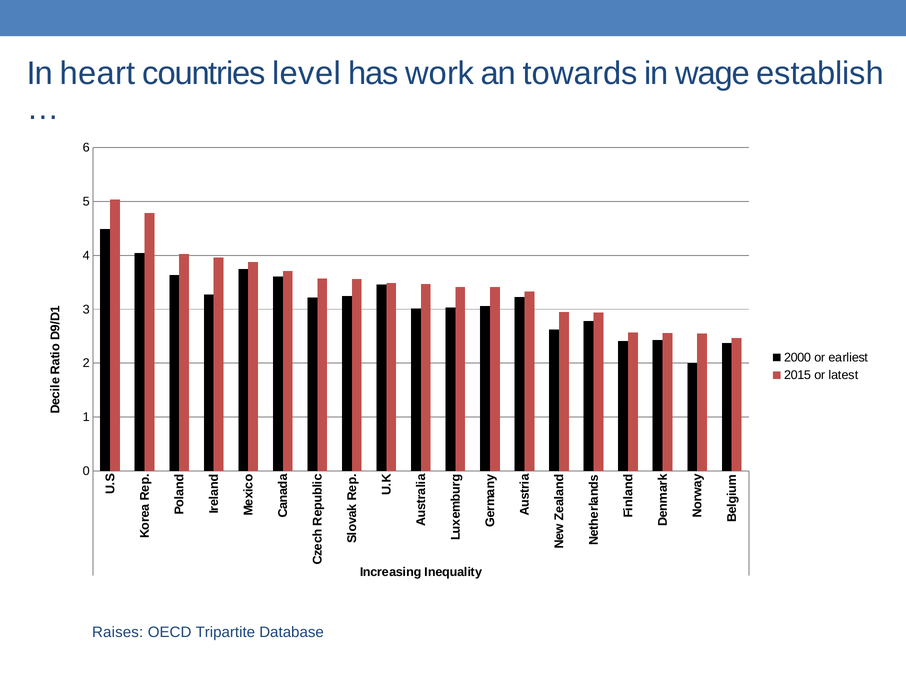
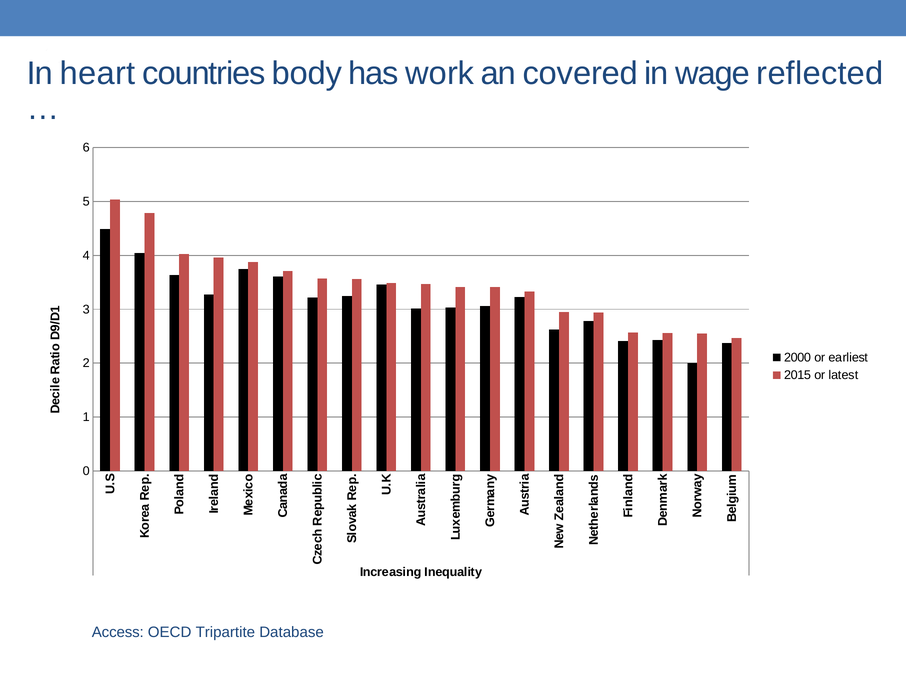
level: level -> body
towards: towards -> covered
establish: establish -> reflected
Raises: Raises -> Access
